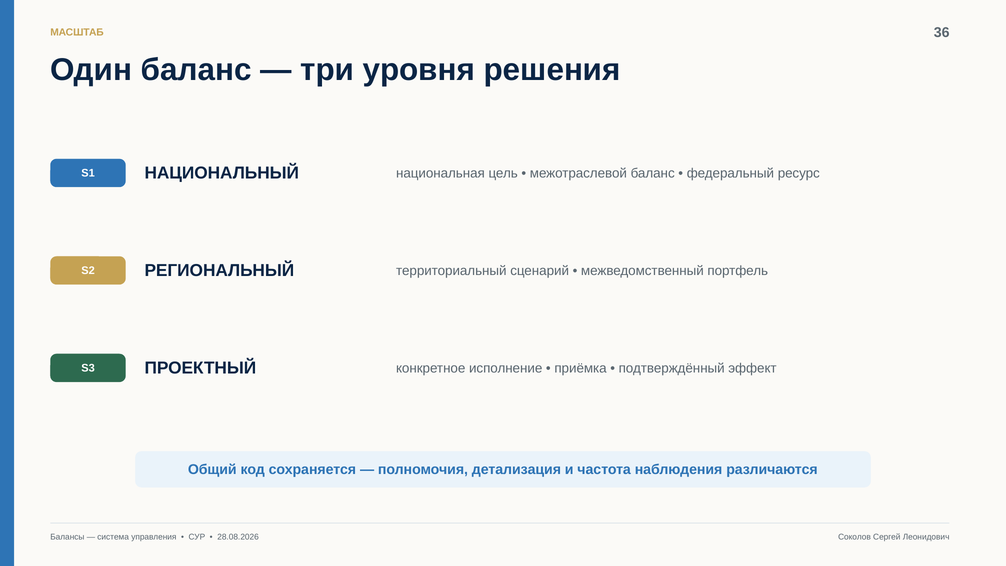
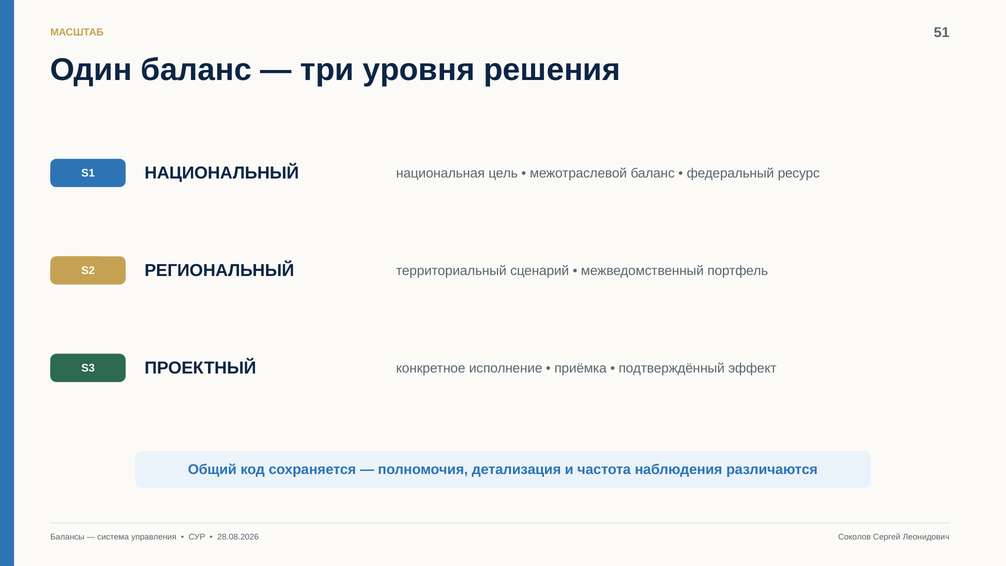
36: 36 -> 51
